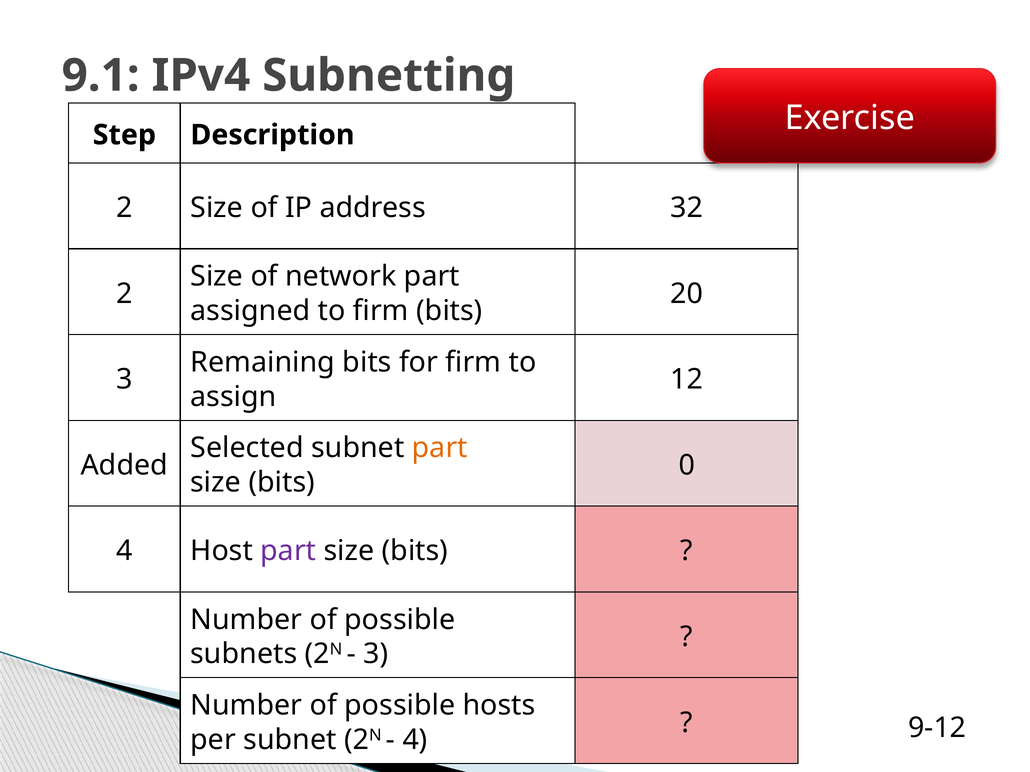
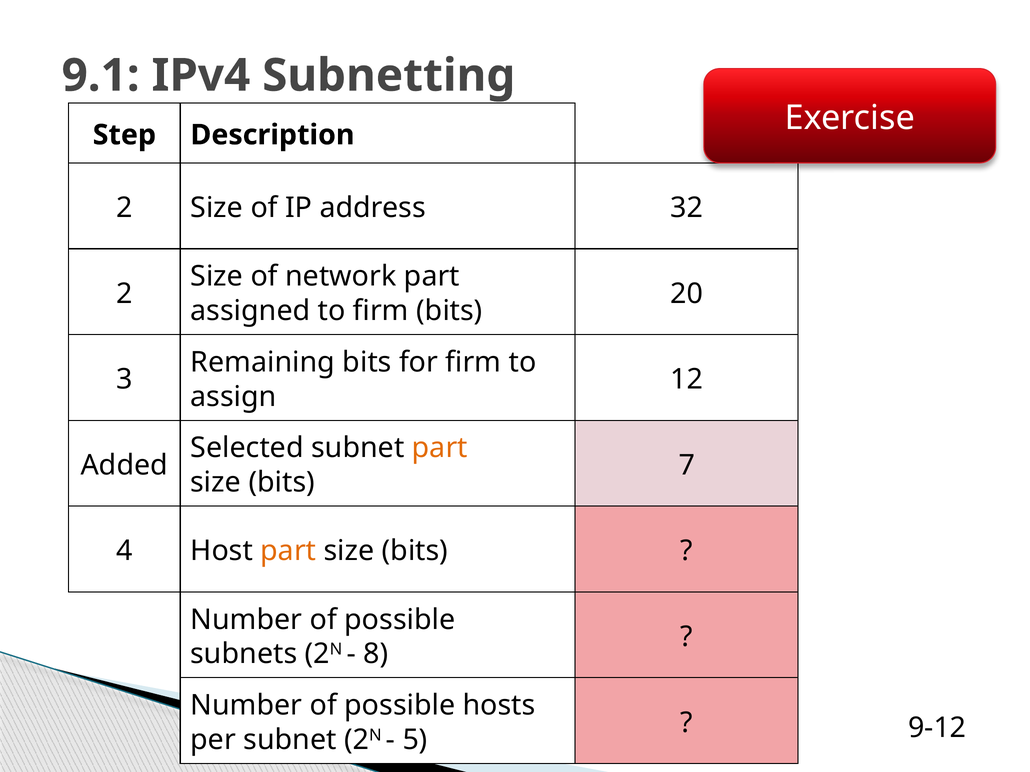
0: 0 -> 7
part at (288, 551) colour: purple -> orange
3 at (376, 654): 3 -> 8
4 at (415, 740): 4 -> 5
